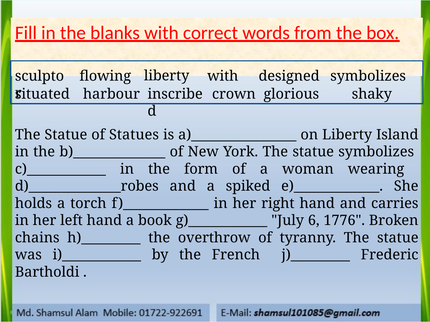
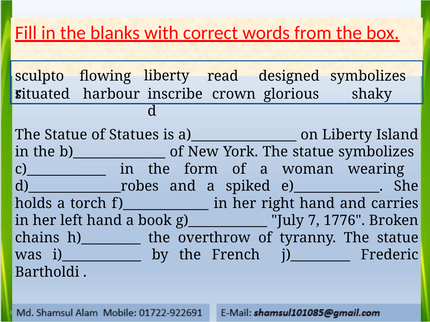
liberty with: with -> read
6: 6 -> 7
